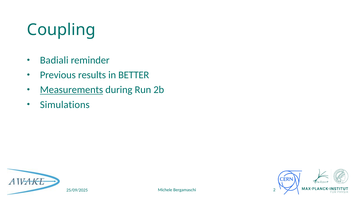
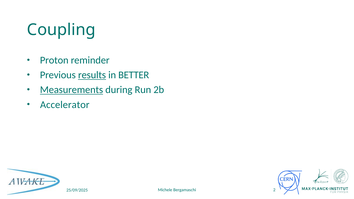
Badiali: Badiali -> Proton
results underline: none -> present
Simulations: Simulations -> Accelerator
